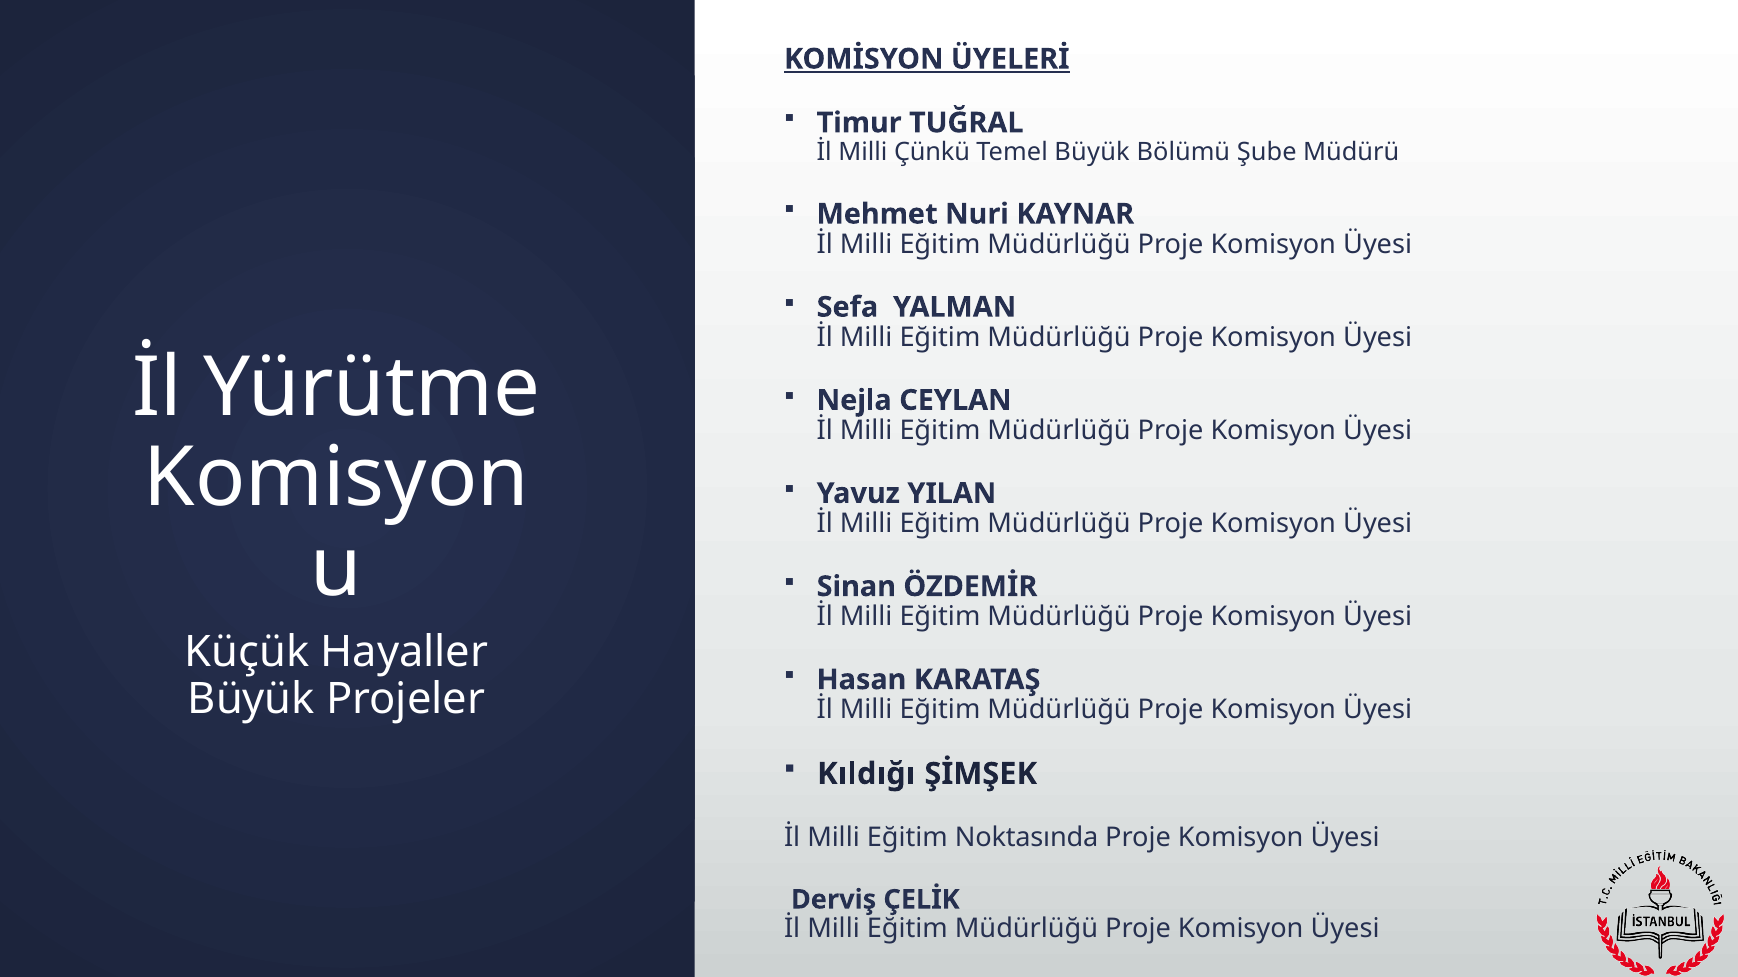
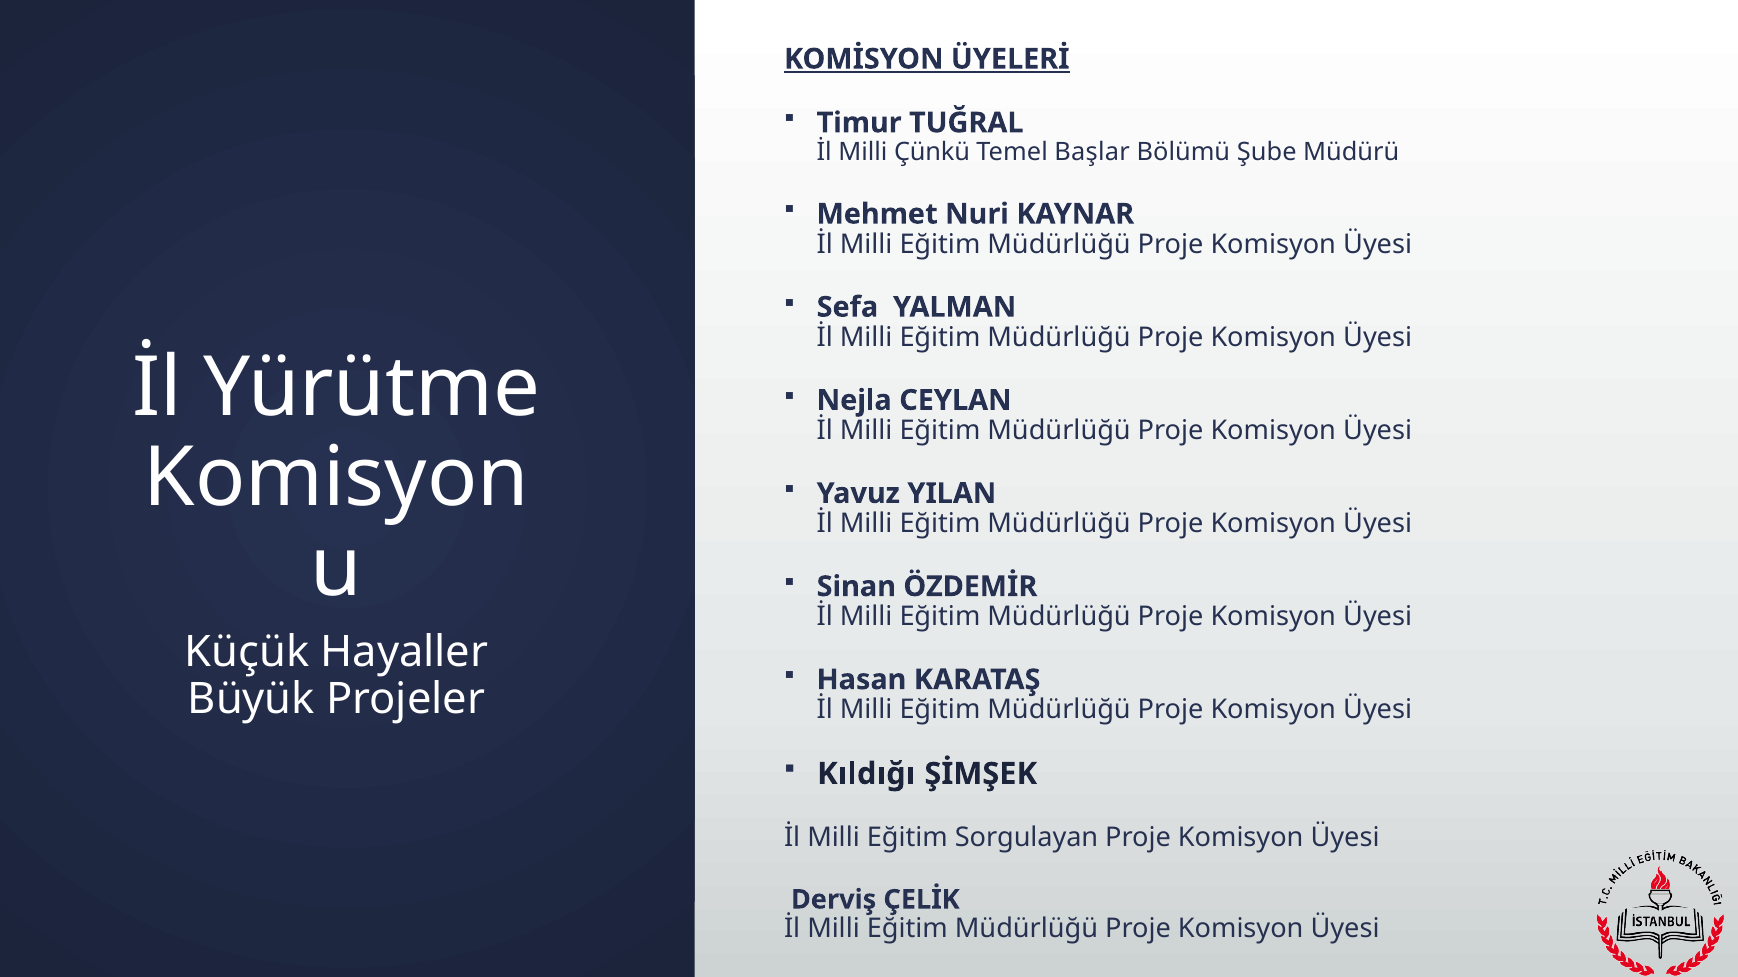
Temel Büyük: Büyük -> Başlar
Noktasında: Noktasında -> Sorgulayan
